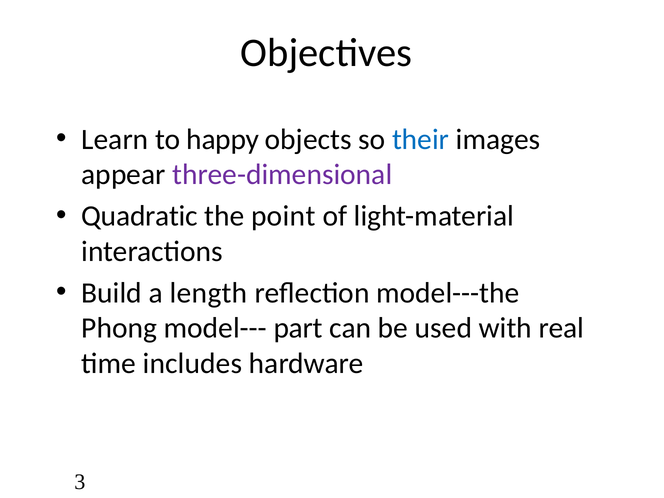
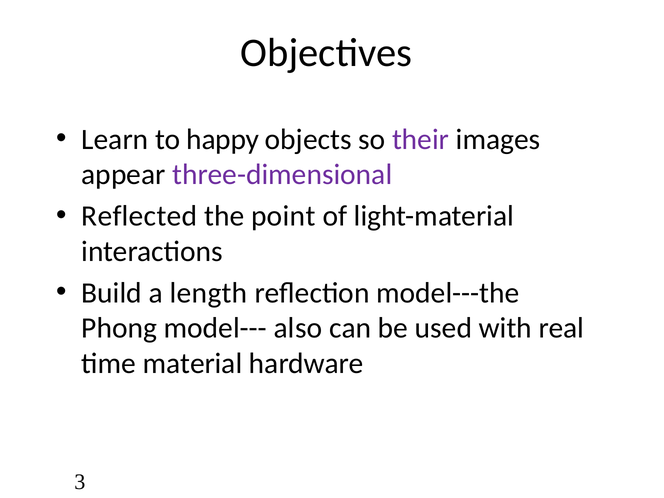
their colour: blue -> purple
Quadratic: Quadratic -> Reflected
part: part -> also
includes: includes -> material
